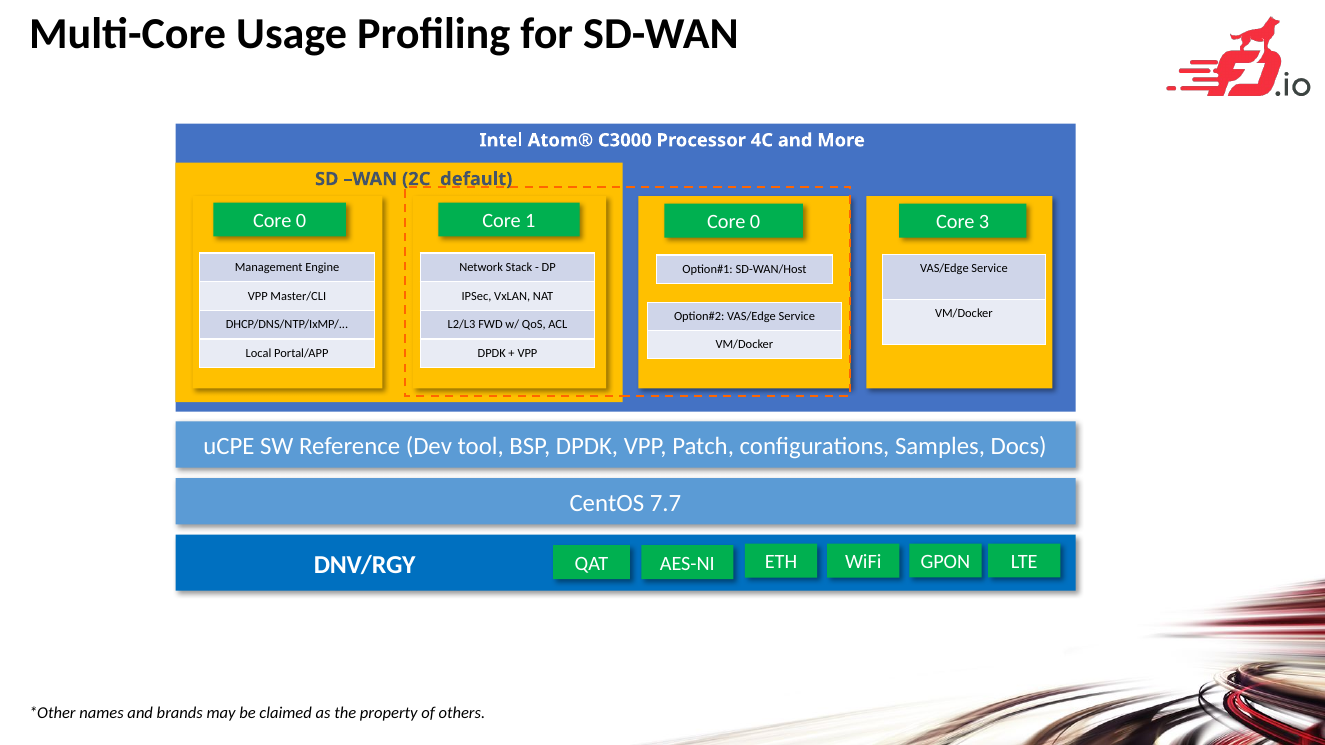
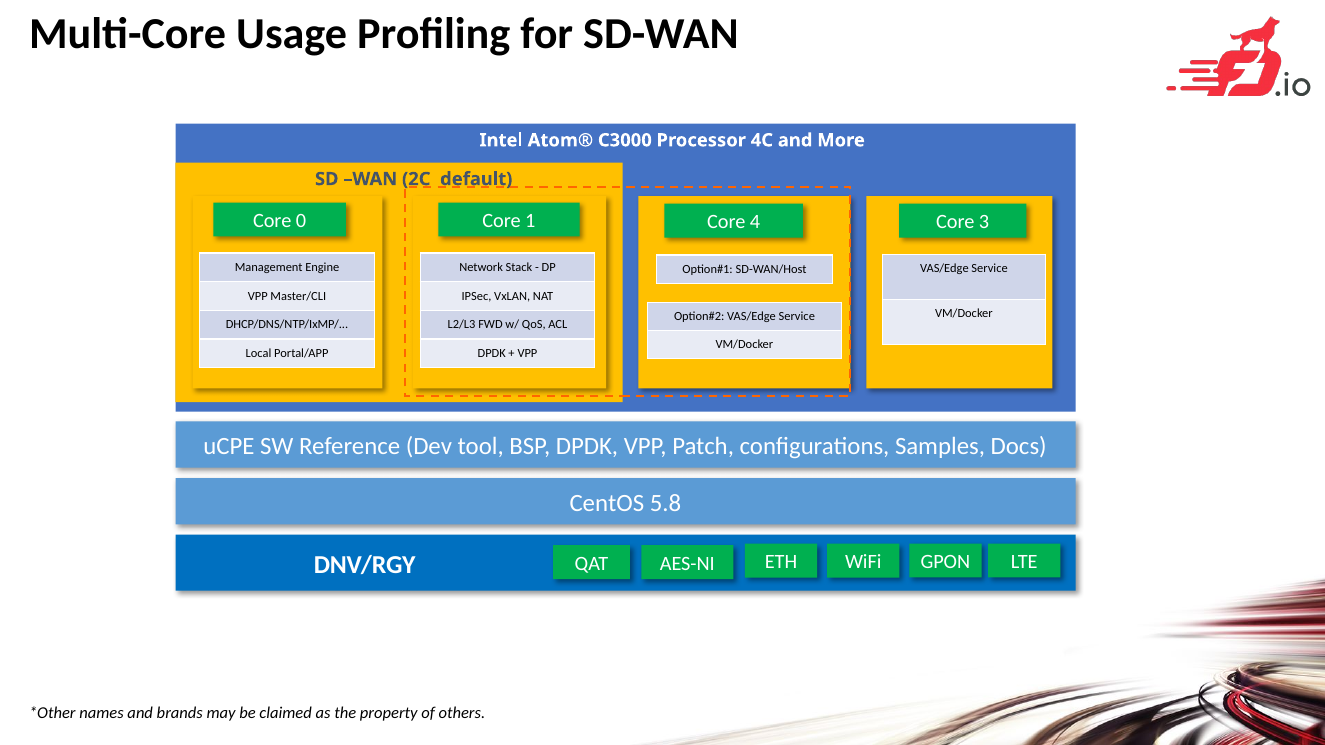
1 Core 0: 0 -> 4
7.7: 7.7 -> 5.8
